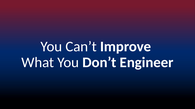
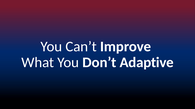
Engineer: Engineer -> Adaptive
